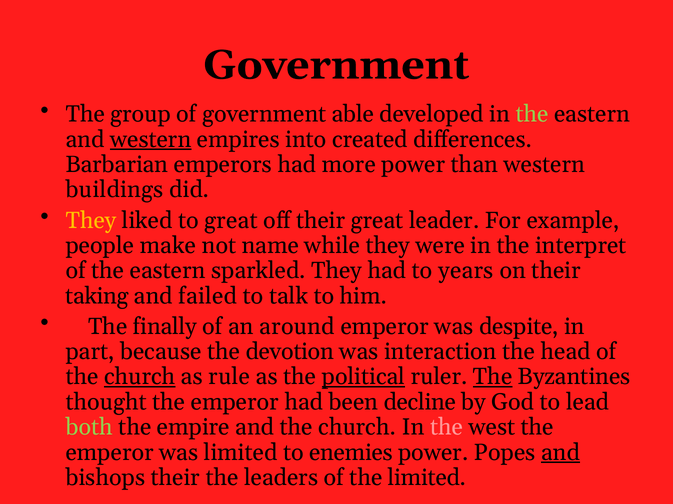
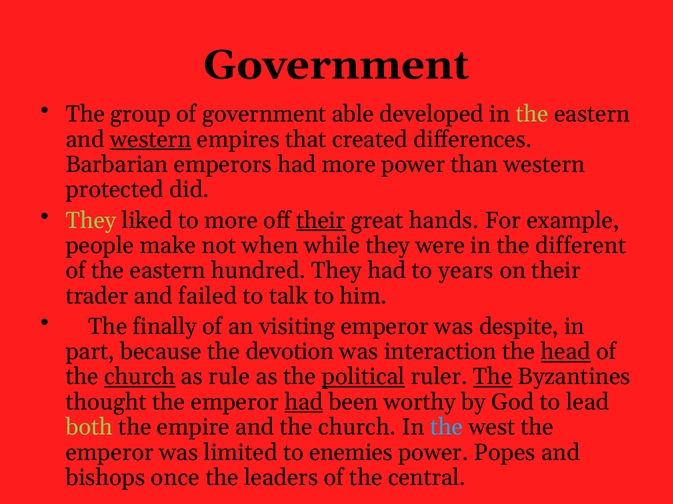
into: into -> that
buildings: buildings -> protected
They at (91, 221) colour: yellow -> light green
to great: great -> more
their at (321, 221) underline: none -> present
leader: leader -> hands
name: name -> when
interpret: interpret -> different
sparkled: sparkled -> hundred
taking: taking -> trader
around: around -> visiting
head underline: none -> present
had at (304, 403) underline: none -> present
decline: decline -> worthy
the at (447, 428) colour: pink -> light blue
and at (561, 453) underline: present -> none
bishops their: their -> once
the limited: limited -> central
